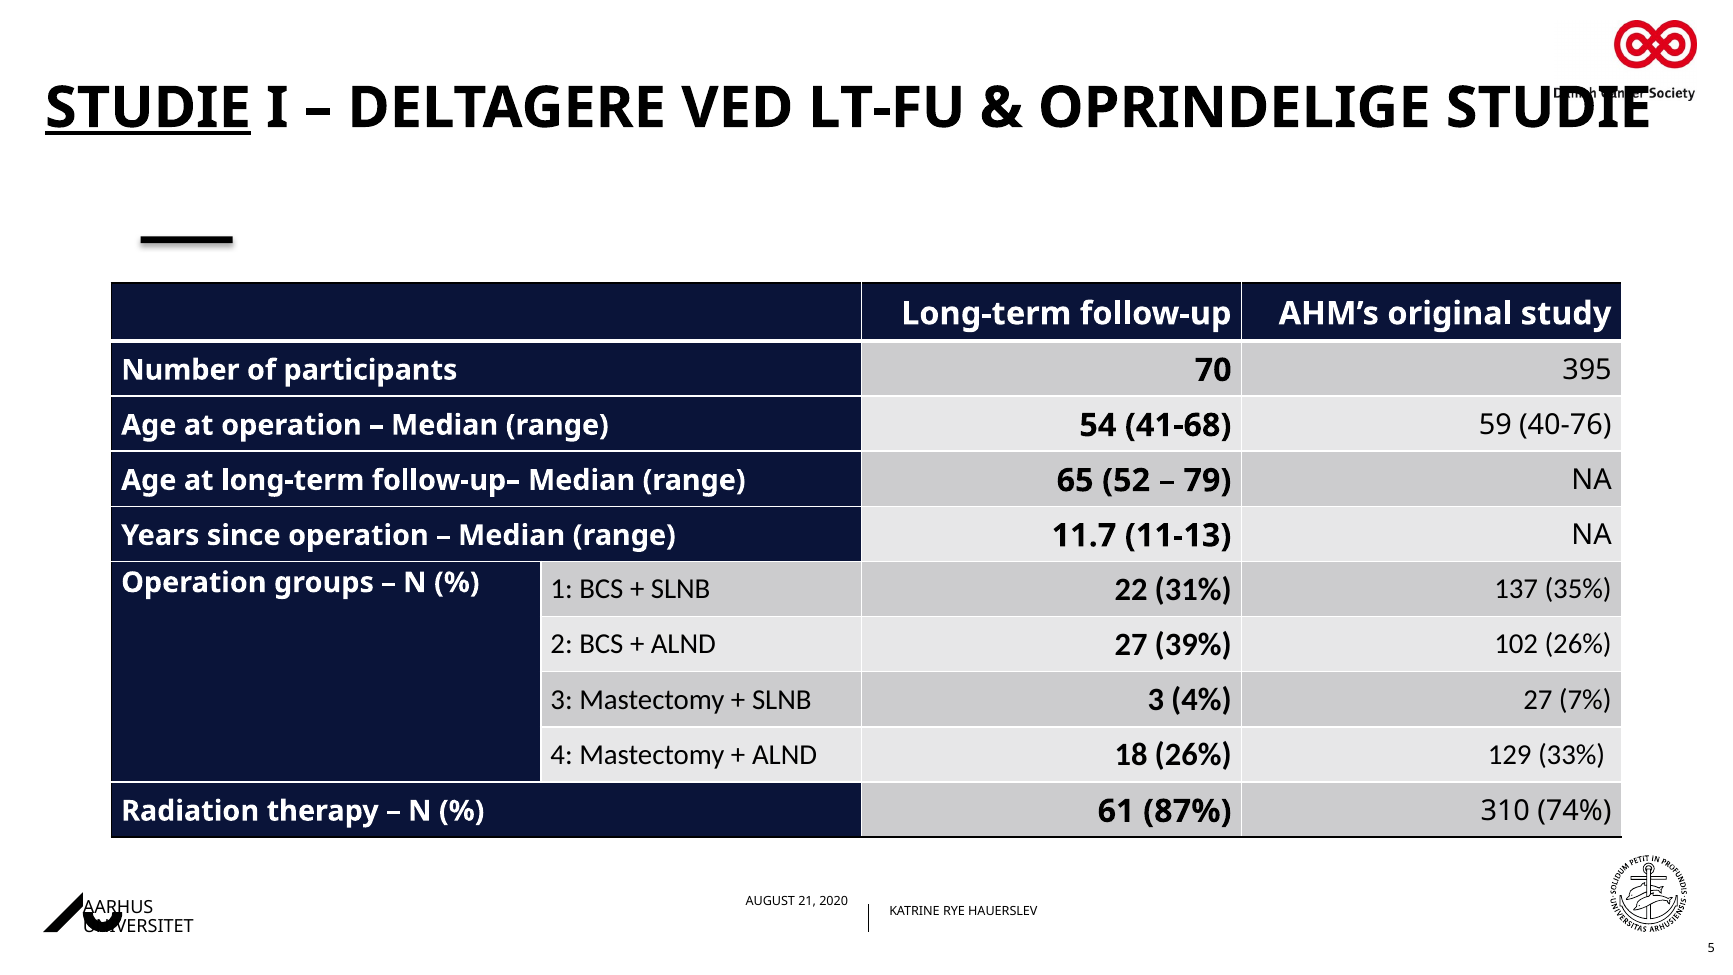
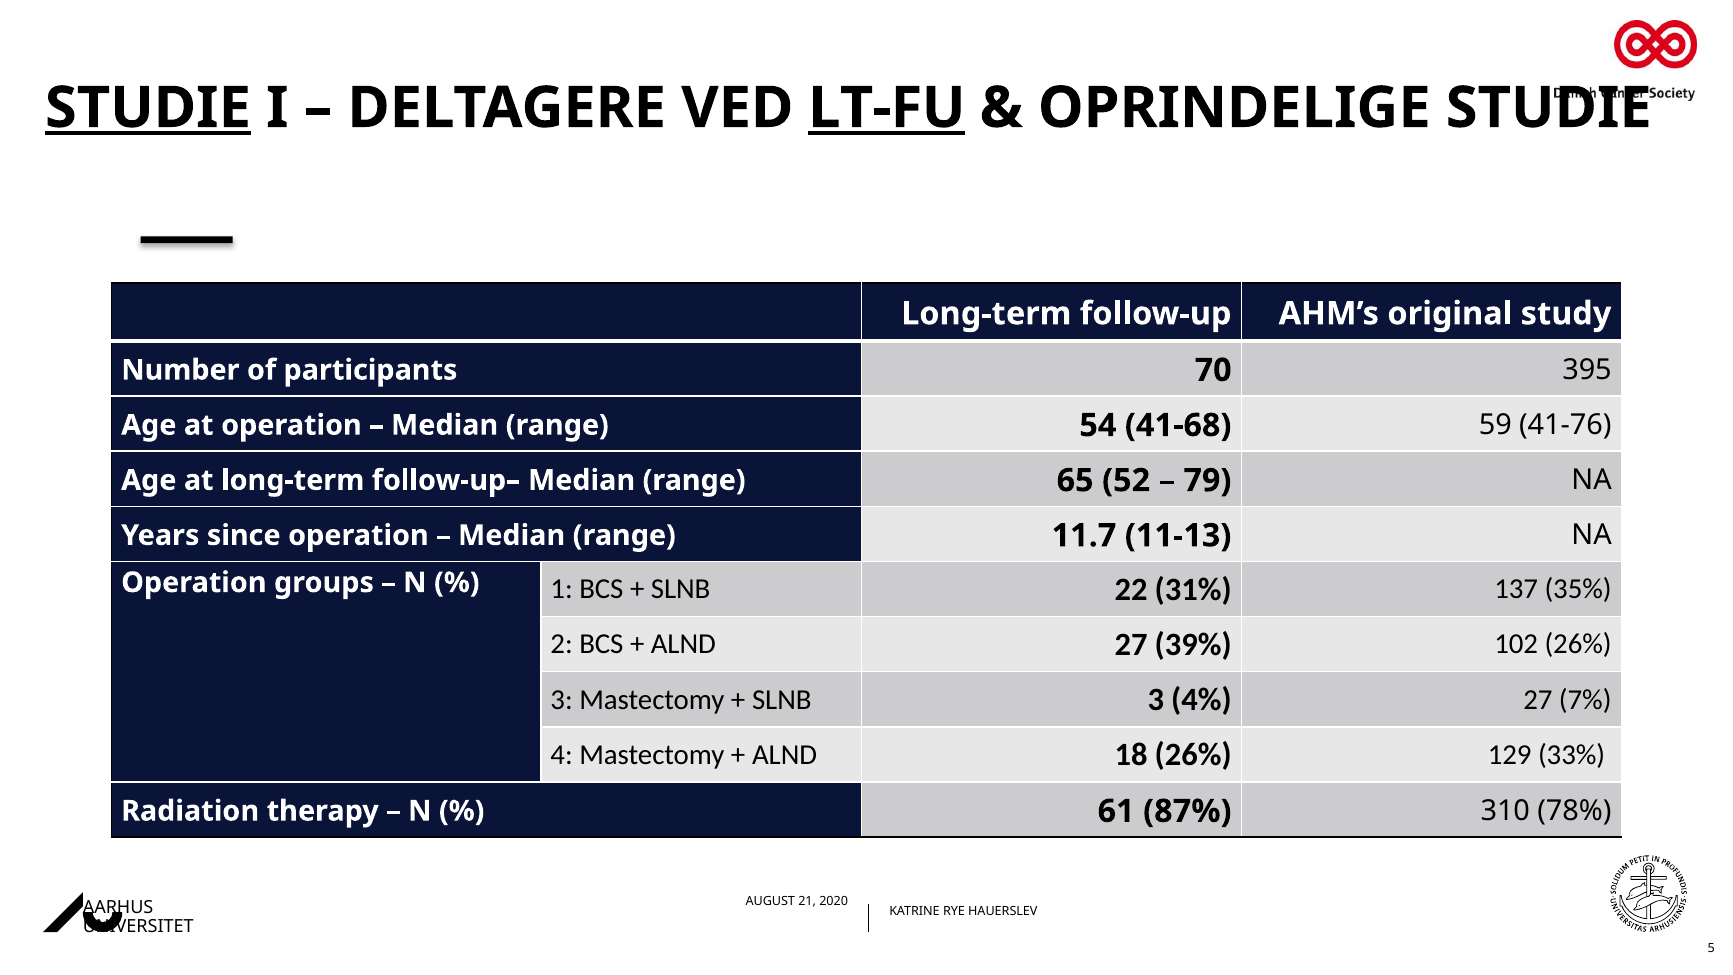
LT-FU underline: none -> present
40-76: 40-76 -> 41-76
74%: 74% -> 78%
